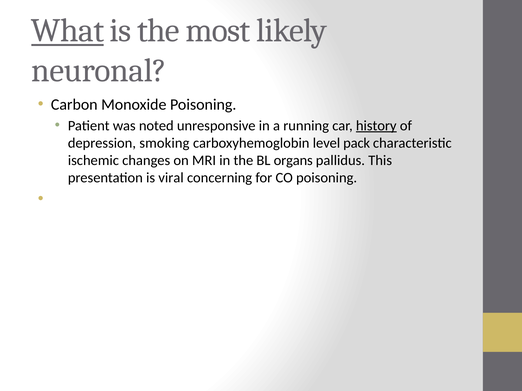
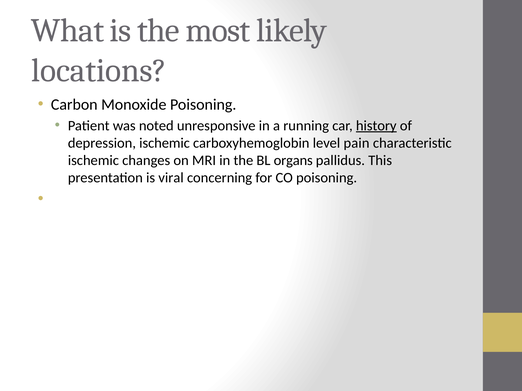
What underline: present -> none
neuronal: neuronal -> locations
depression smoking: smoking -> ischemic
pack: pack -> pain
